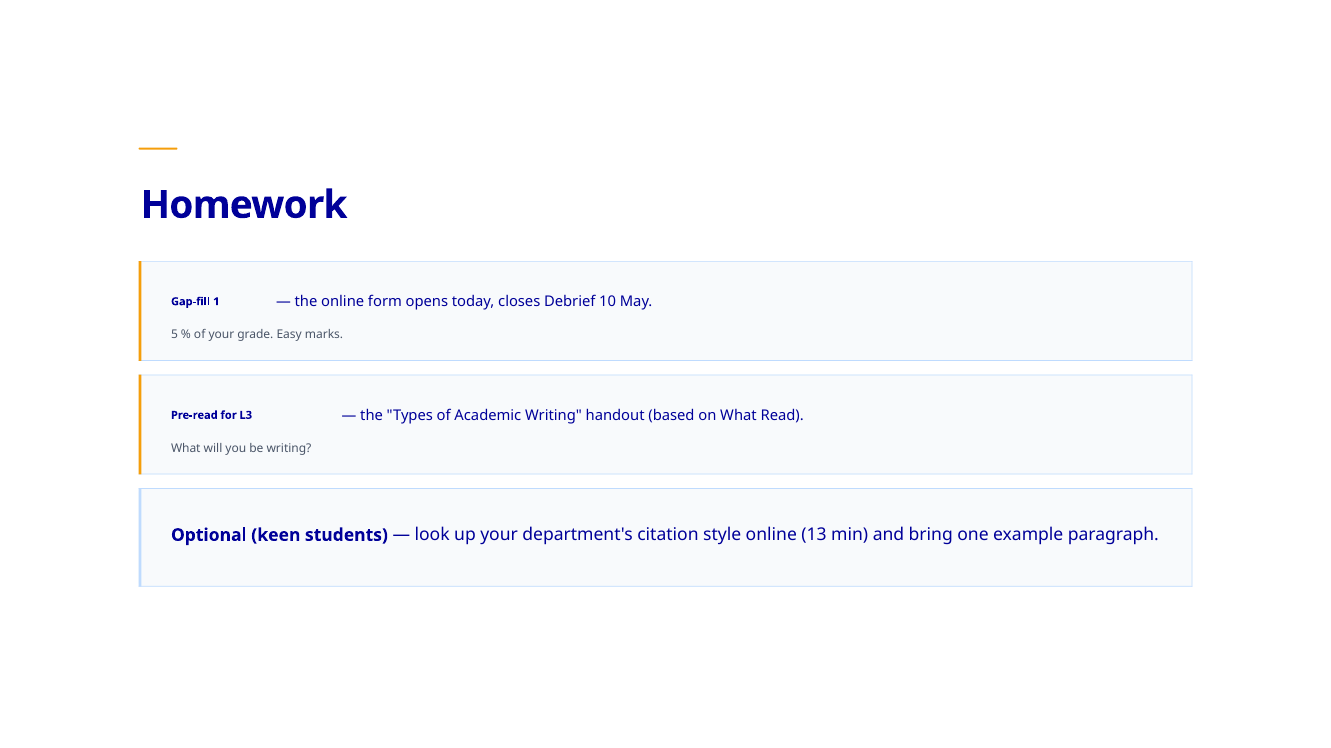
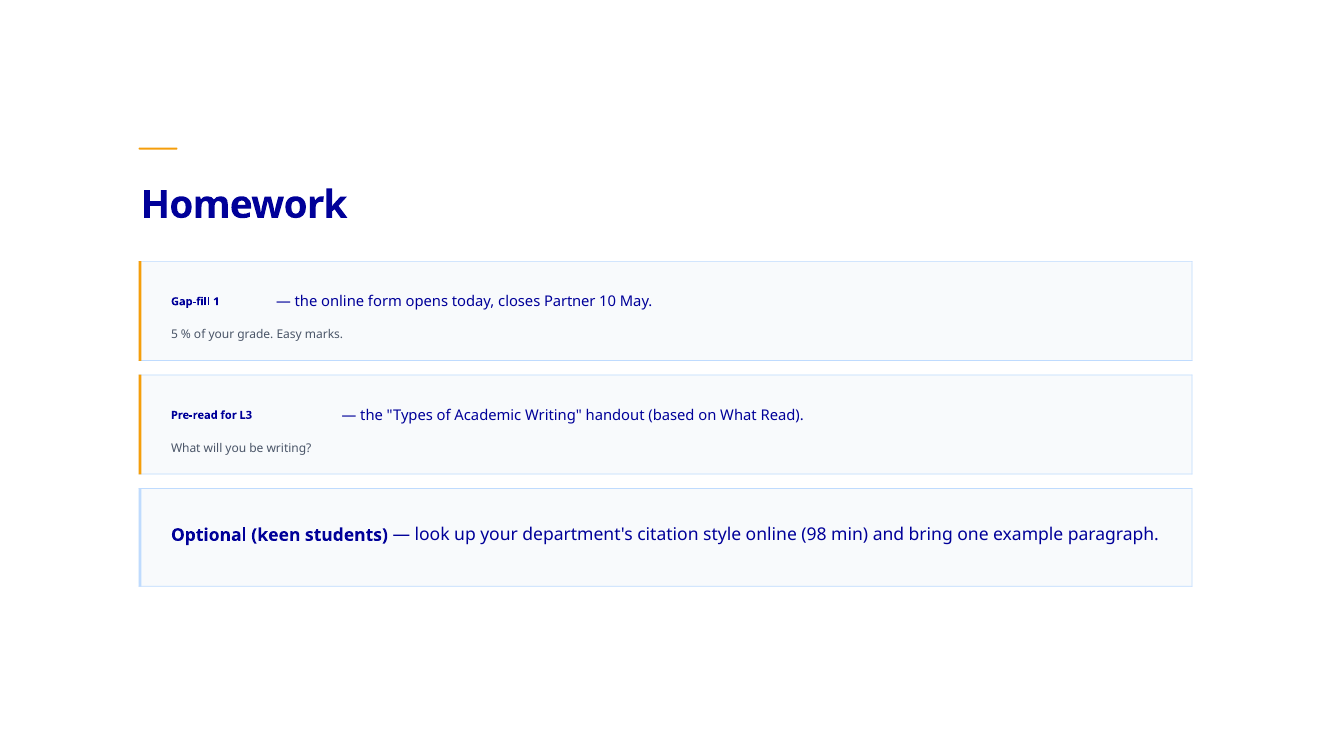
Debrief: Debrief -> Partner
13: 13 -> 98
